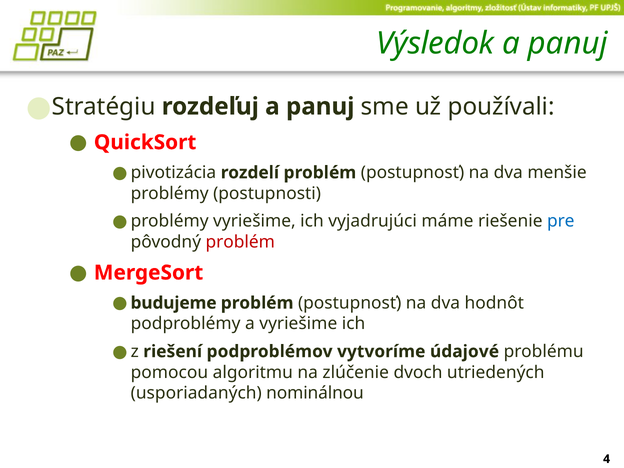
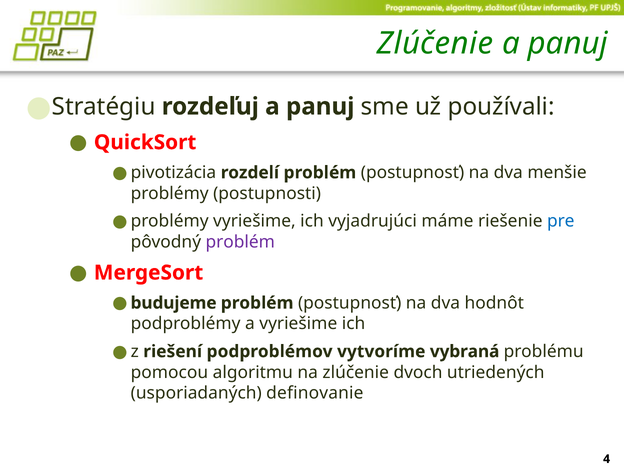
Výsledok at (435, 44): Výsledok -> Zlúčenie
problém at (240, 242) colour: red -> purple
údajové: údajové -> vybraná
nominálnou: nominálnou -> definovanie
